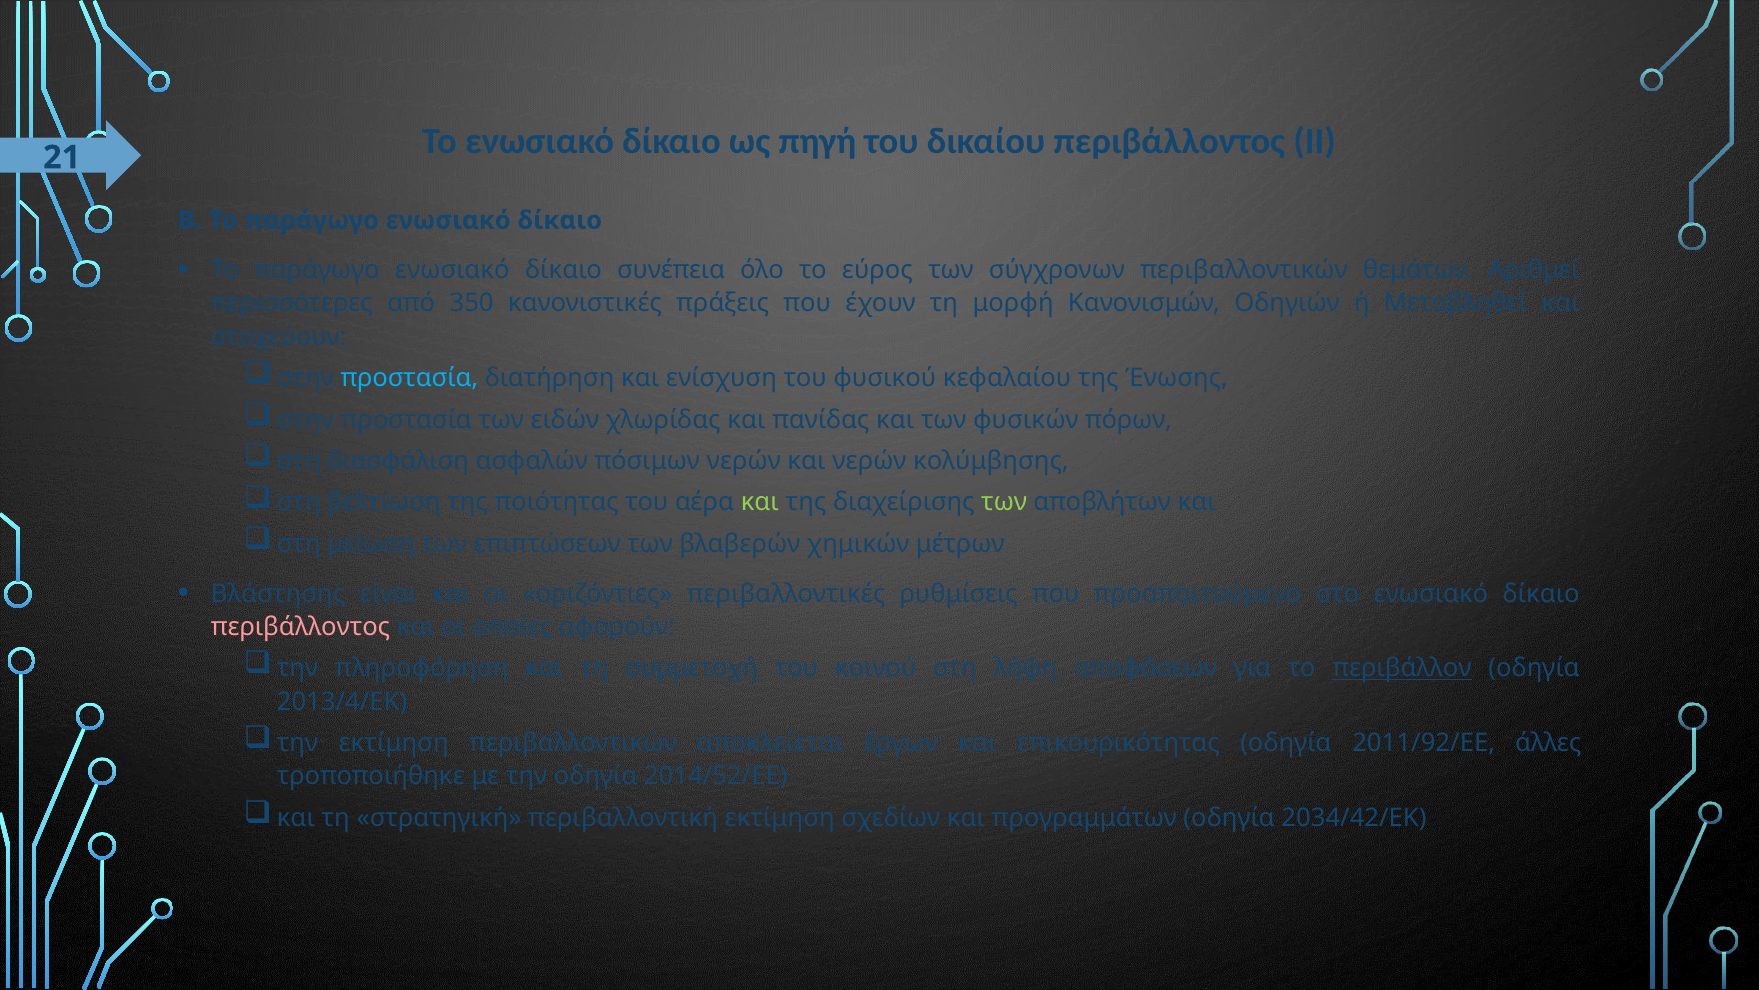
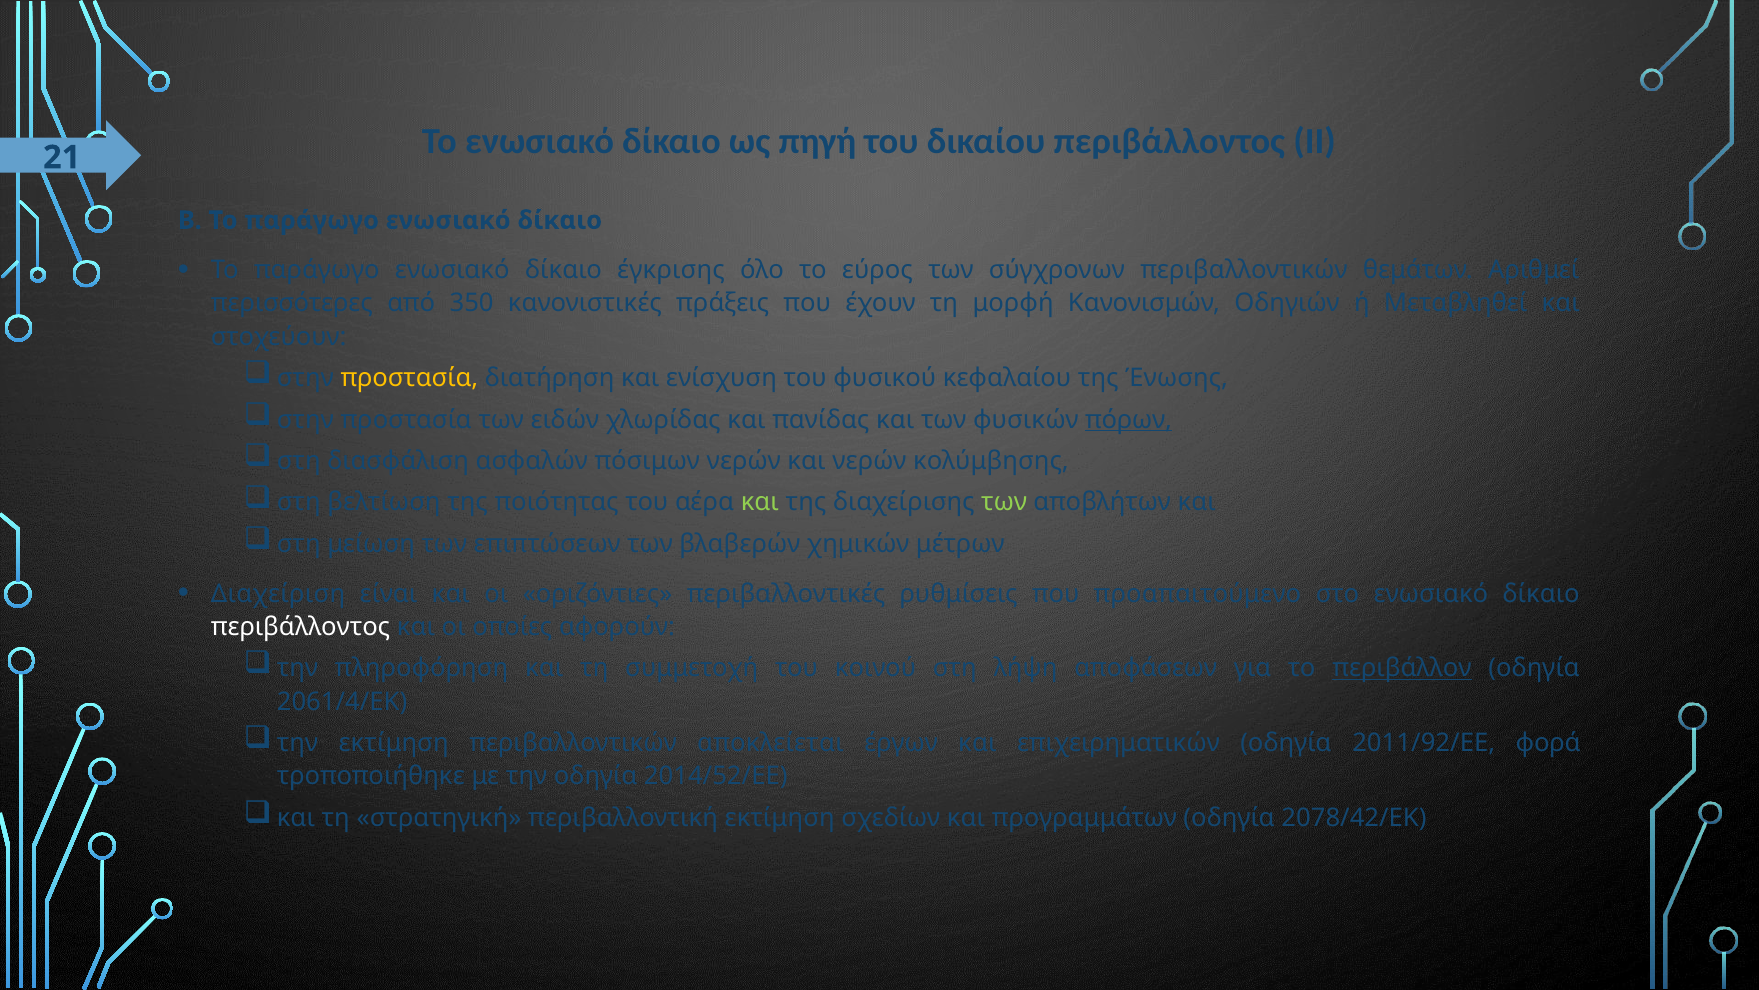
συνέπεια: συνέπεια -> έγκρισης
προστασία at (409, 378) colour: light blue -> yellow
πόρων underline: none -> present
Βλάστησης: Βλάστησης -> Διαχείριση
περιβάλλοντος at (301, 627) colour: pink -> white
2013/4/ΕΚ: 2013/4/ΕΚ -> 2061/4/ΕΚ
επικουρικότητας: επικουρικότητας -> επιχειρηματικών
άλλες: άλλες -> φορά
2034/42/ΕΚ: 2034/42/ΕΚ -> 2078/42/ΕΚ
